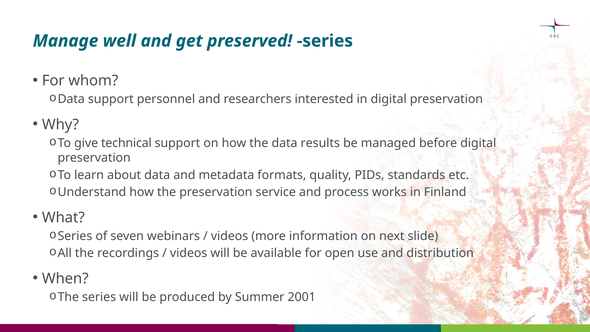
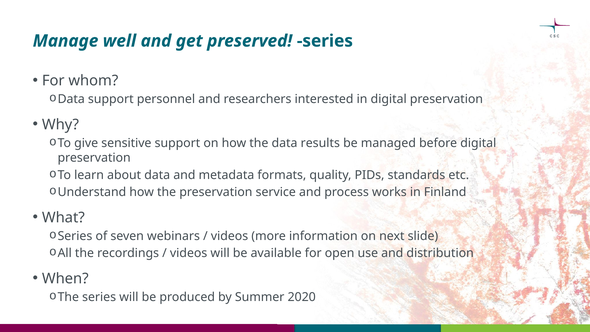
technical: technical -> sensitive
2001: 2001 -> 2020
